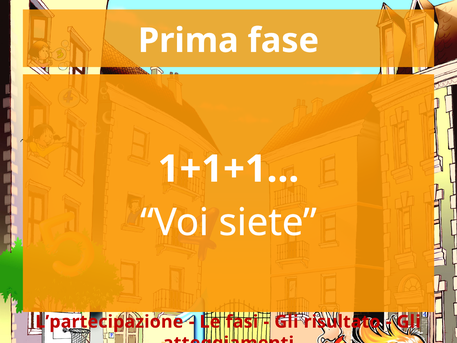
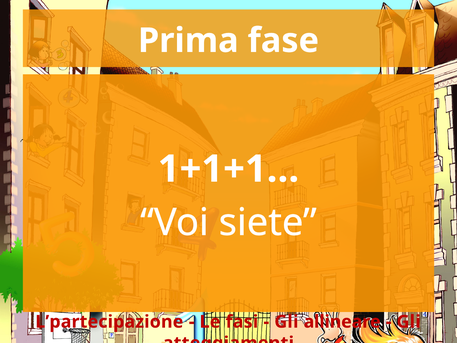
risultato: risultato -> allineare
